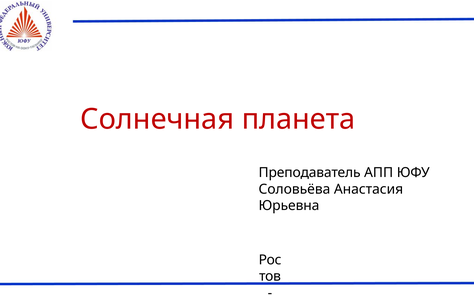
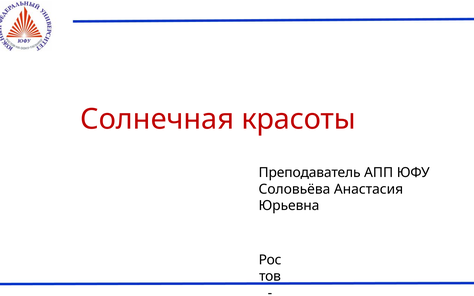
планета: планета -> красоты
